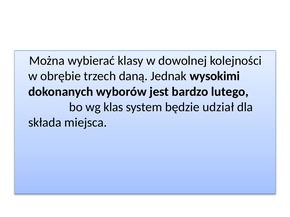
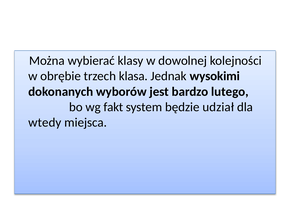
daną: daną -> klasa
klas: klas -> fakt
składa: składa -> wtedy
